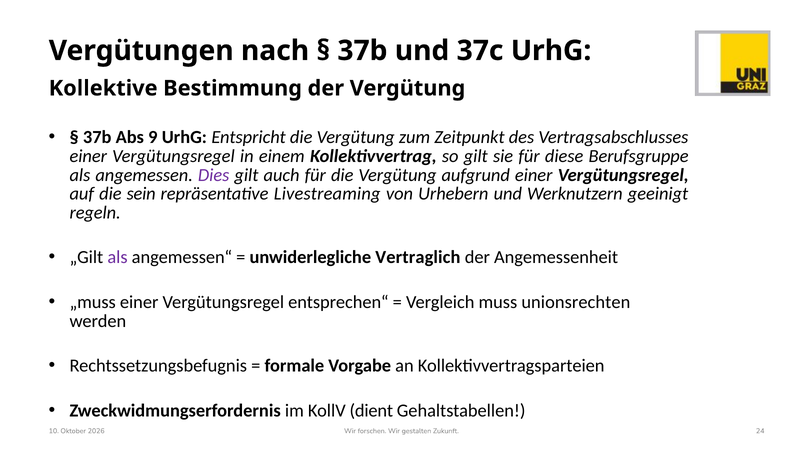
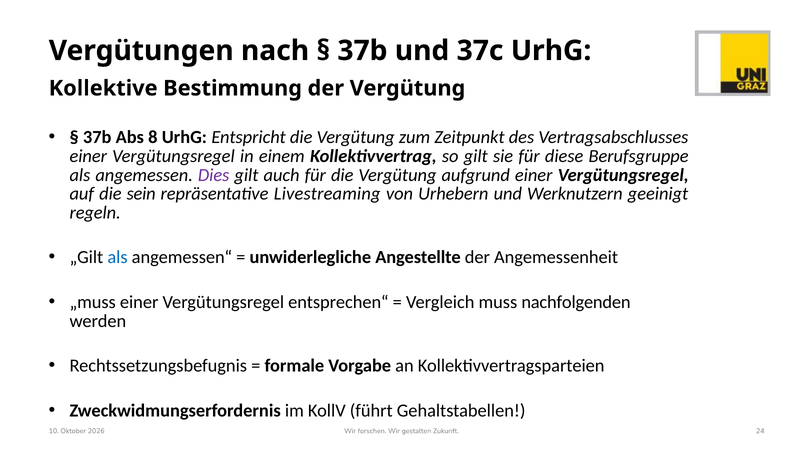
9: 9 -> 8
als at (118, 257) colour: purple -> blue
Vertraglich: Vertraglich -> Angestellte
unionsrechten: unionsrechten -> nachfolgenden
dient: dient -> führt
